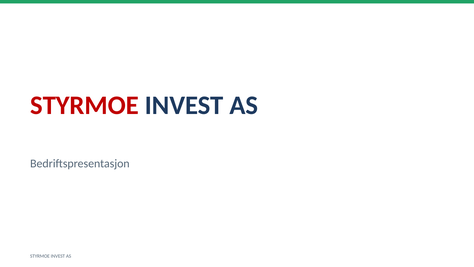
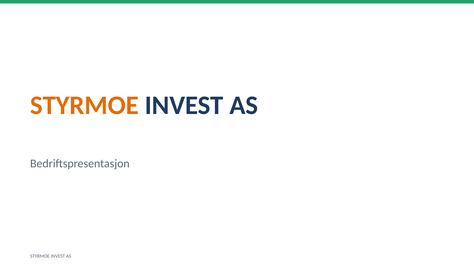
STYRMOE at (84, 105) colour: red -> orange
